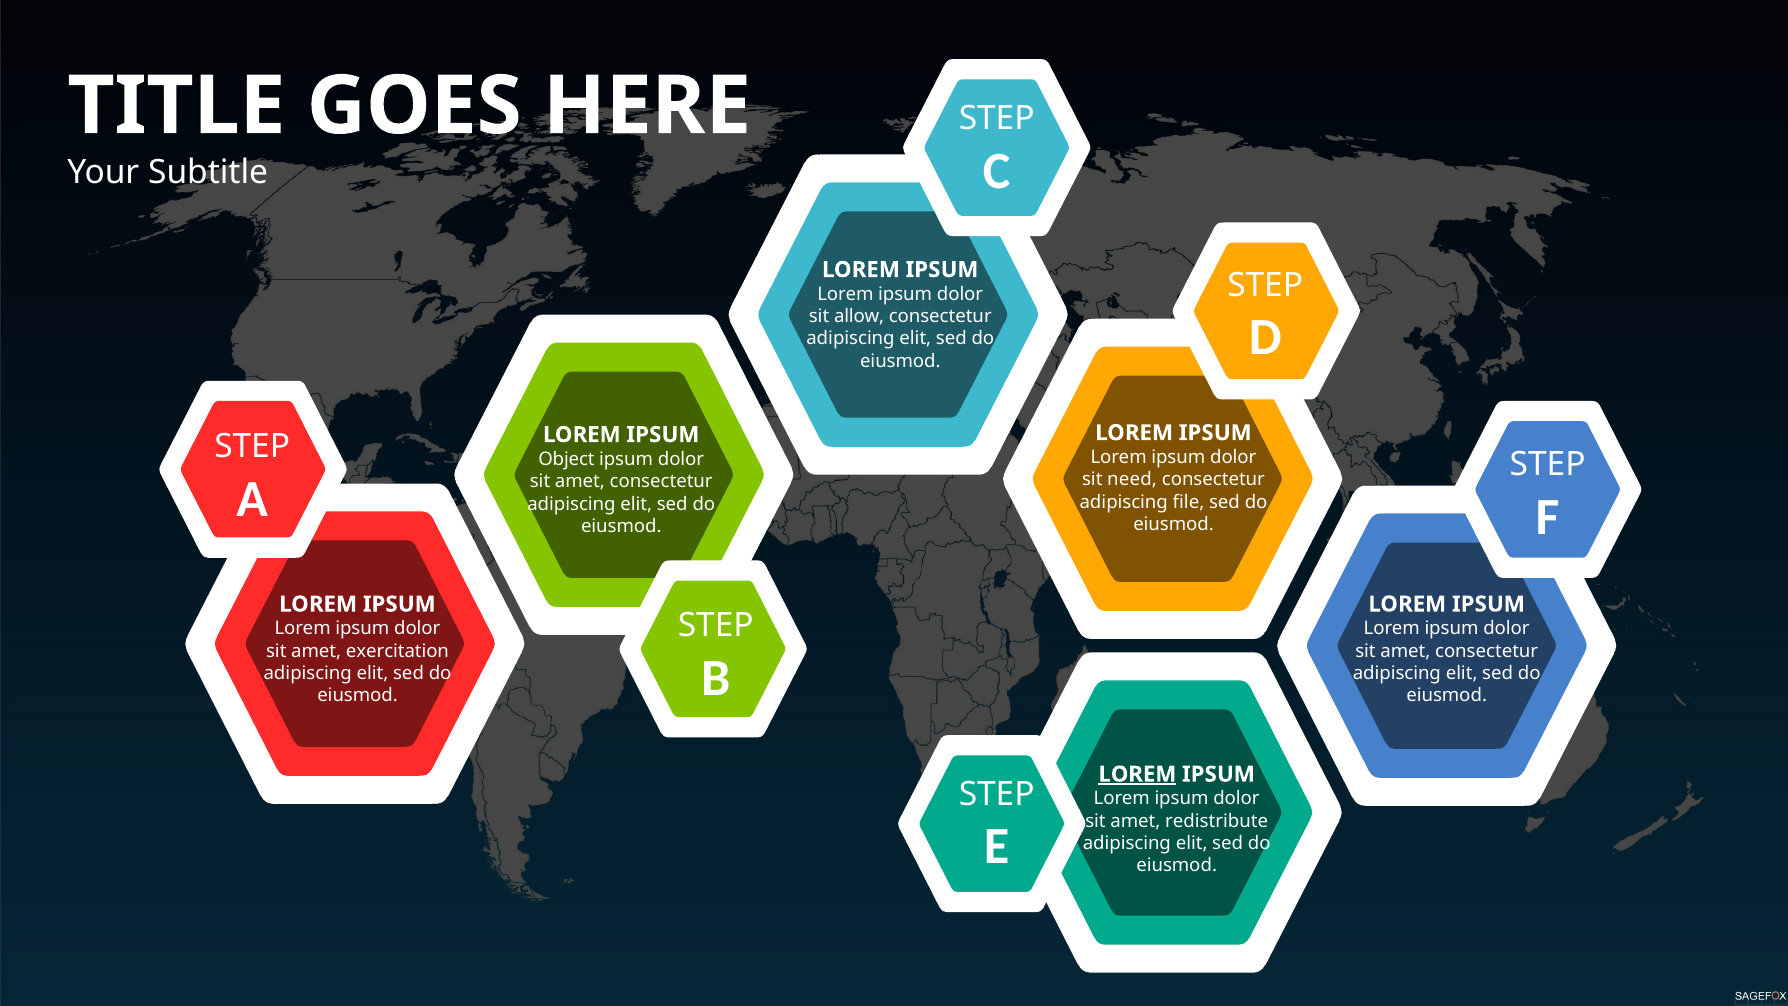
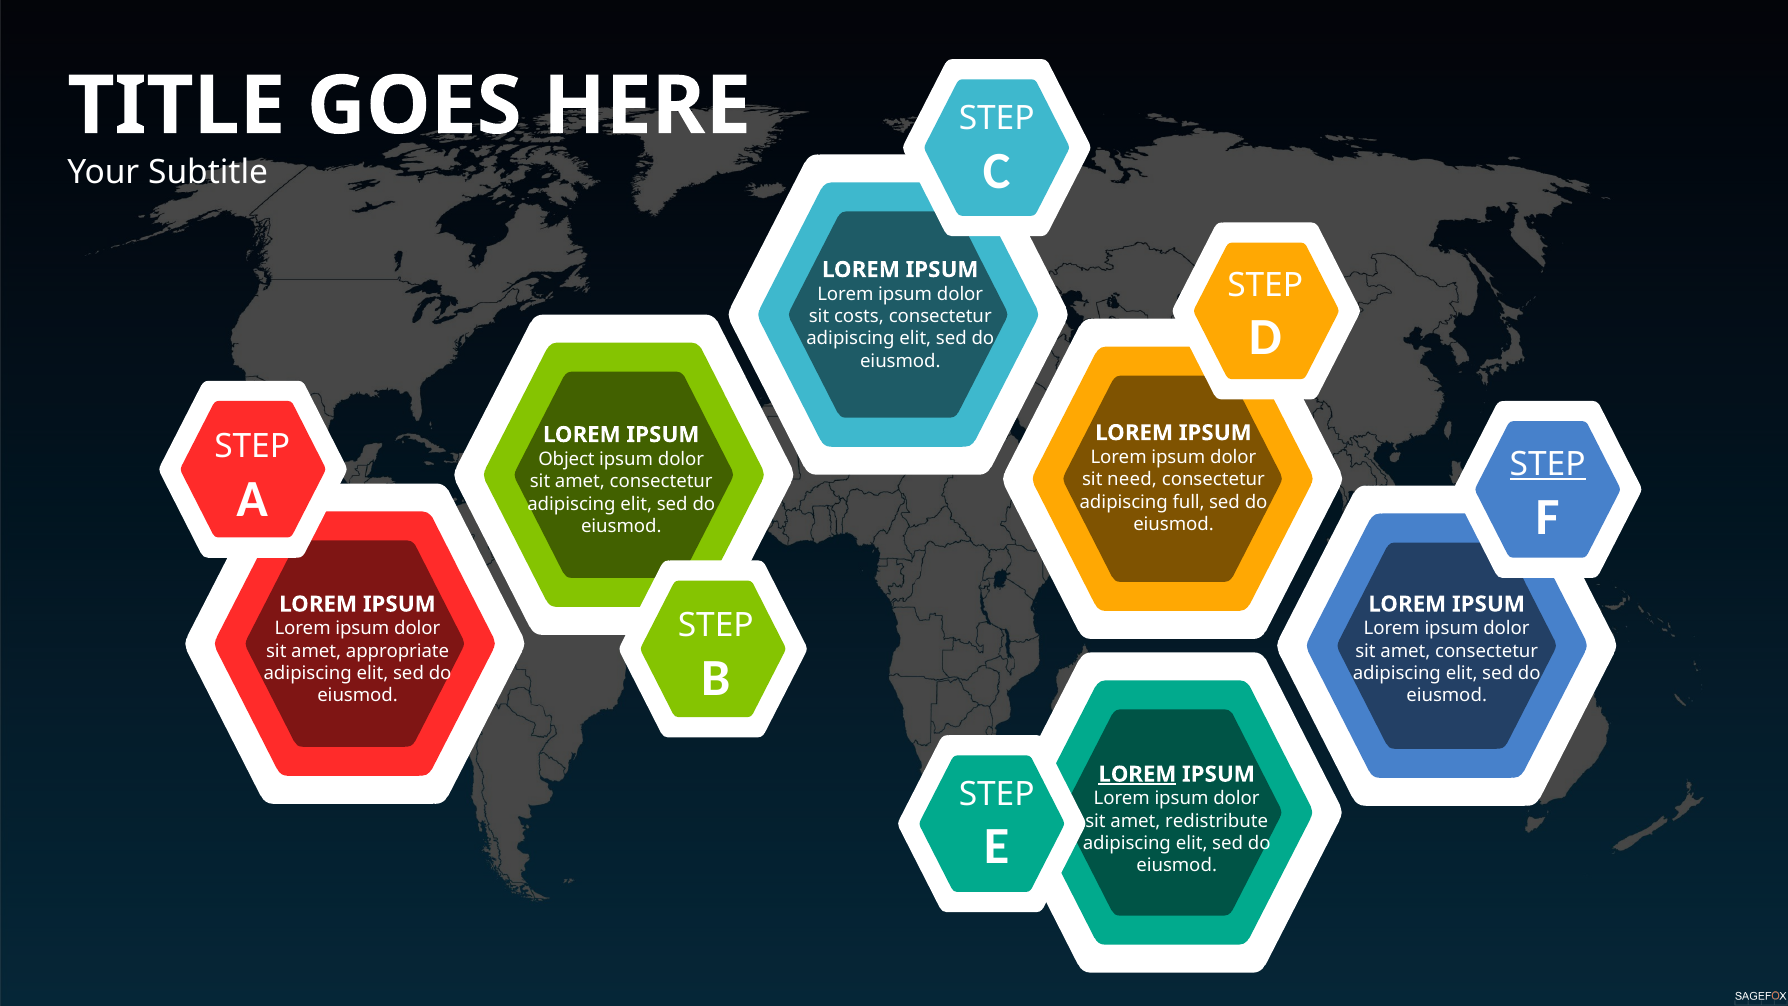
allow: allow -> costs
STEP at (1548, 465) underline: none -> present
file: file -> full
exercitation: exercitation -> appropriate
